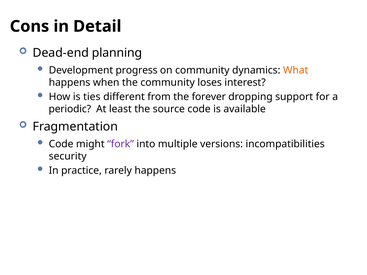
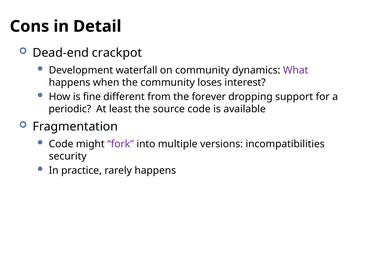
planning: planning -> crackpot
progress: progress -> waterfall
What colour: orange -> purple
ties: ties -> fine
